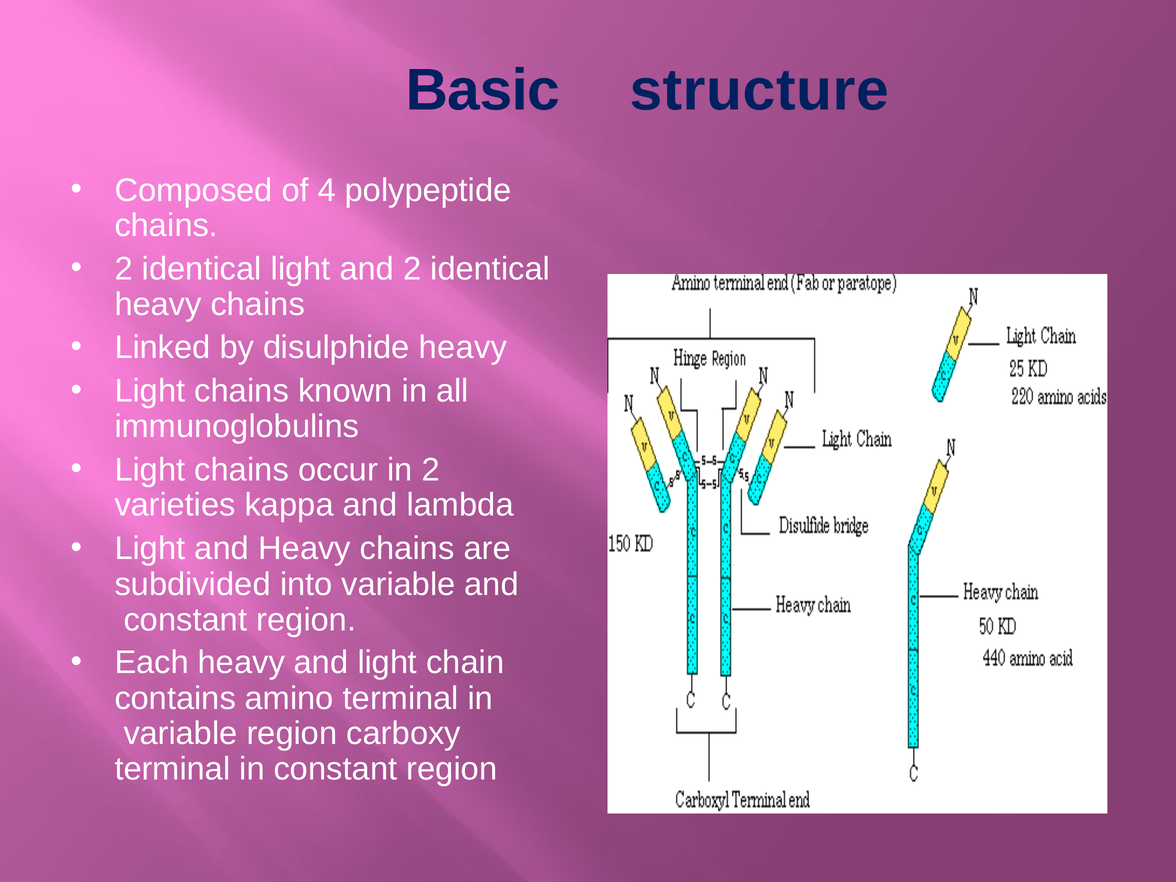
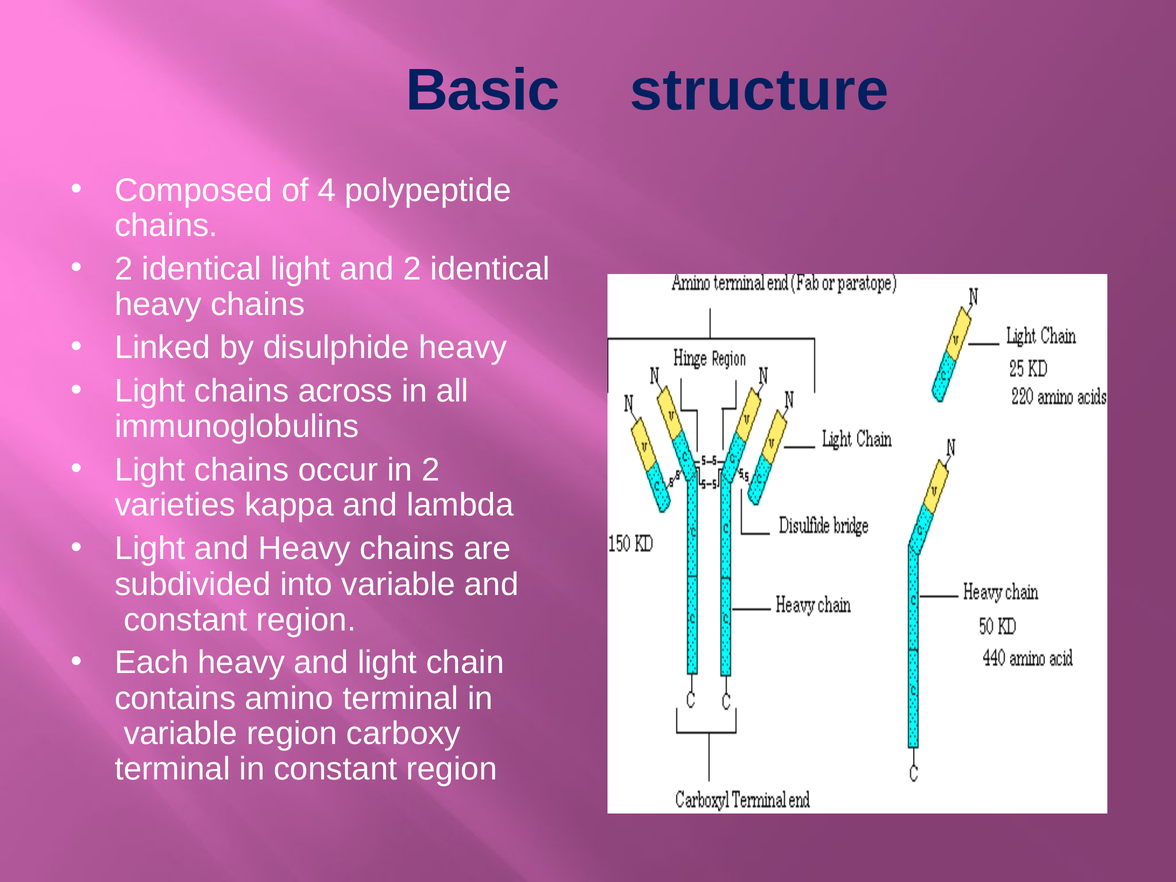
known: known -> across
